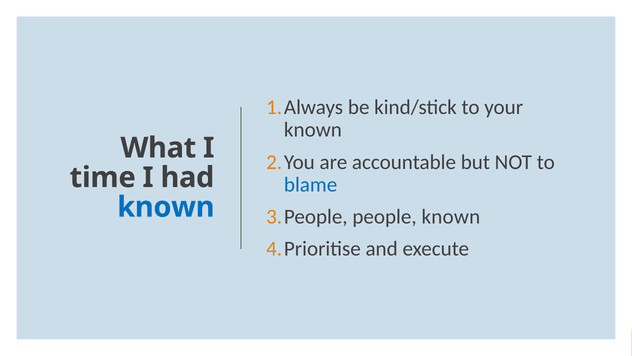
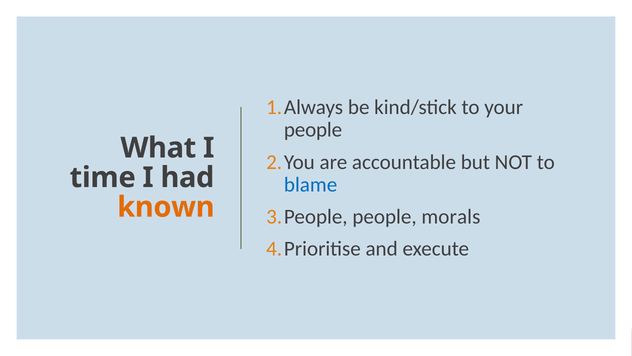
known at (313, 130): known -> people
known at (166, 207) colour: blue -> orange
people known: known -> morals
